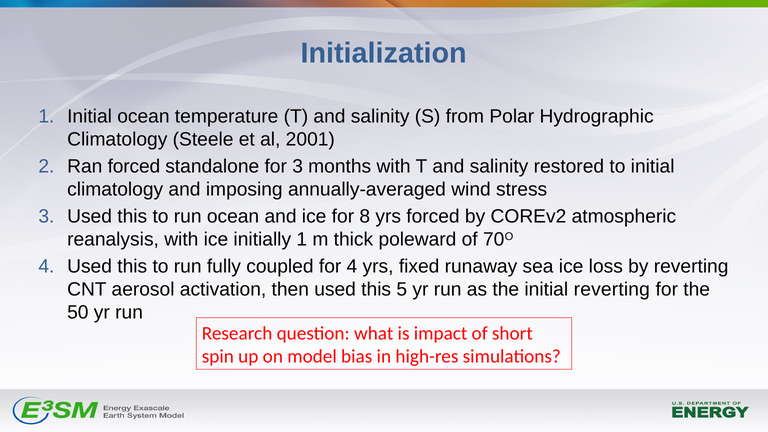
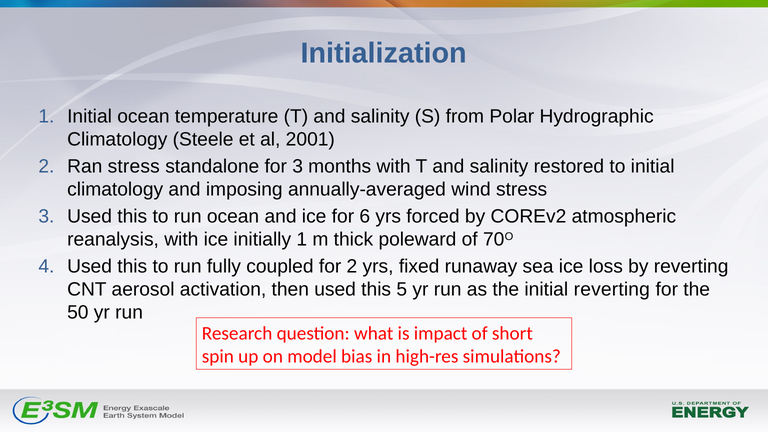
Ran forced: forced -> stress
8: 8 -> 6
for 4: 4 -> 2
